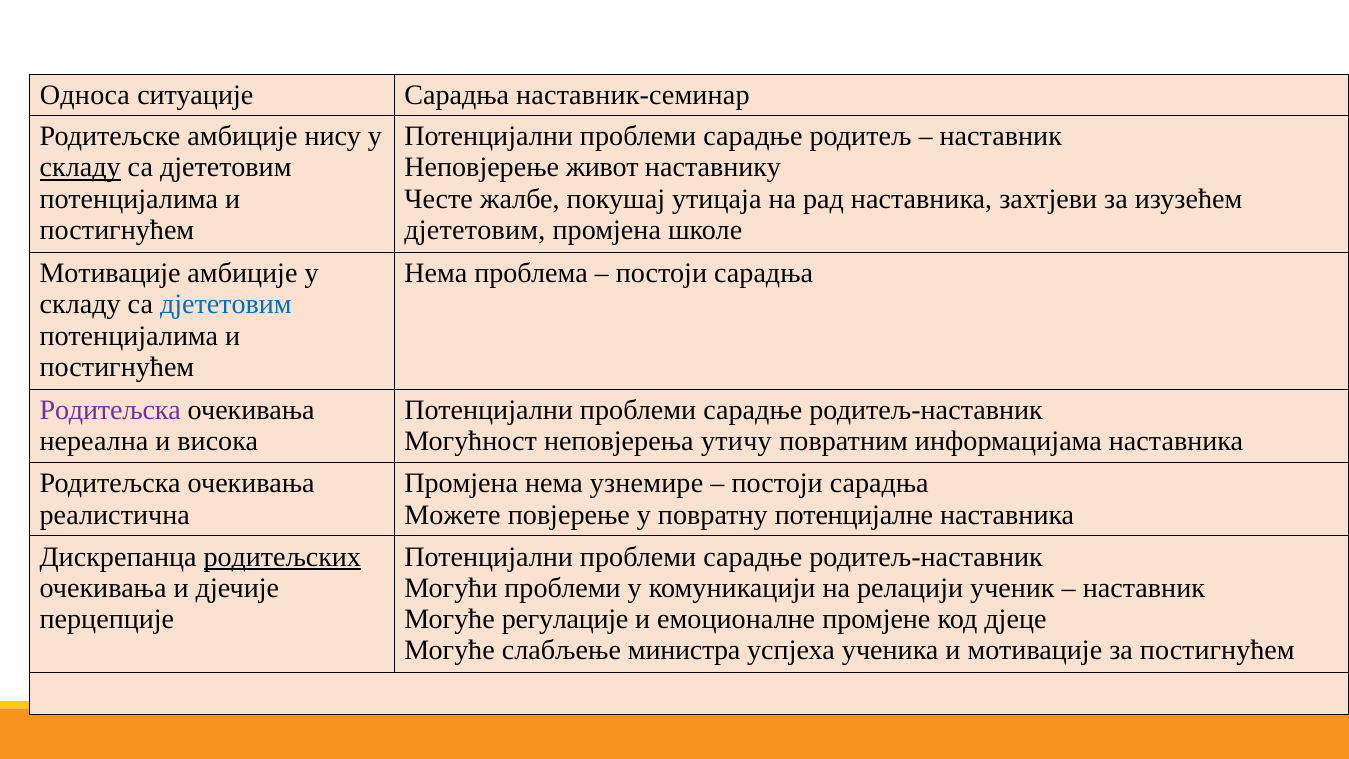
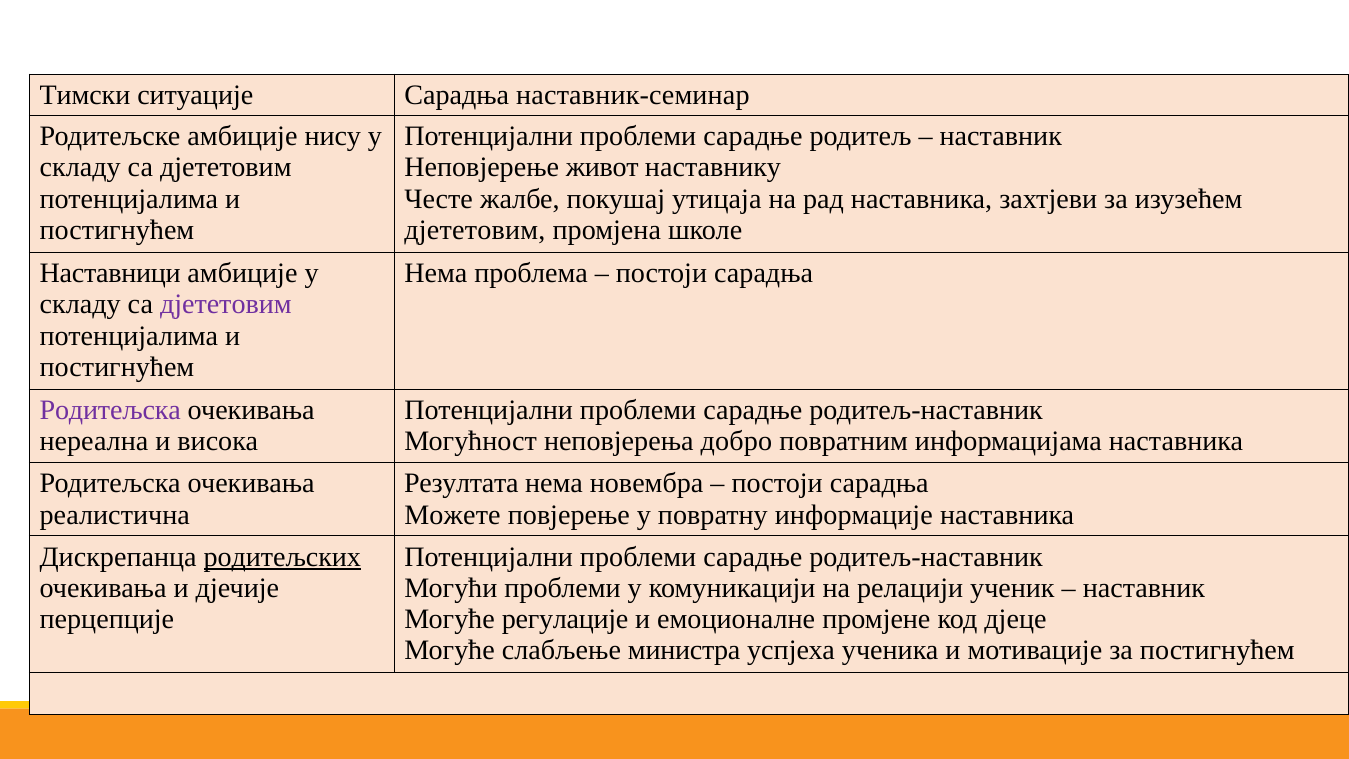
Односа: Односа -> Тимски
складу at (80, 168) underline: present -> none
Мотивације at (110, 273): Мотивације -> Наставници
дјететовим at (226, 305) colour: blue -> purple
утичу: утичу -> добро
Промјена at (461, 483): Промјена -> Резултата
узнемире: узнемире -> новембра
потенцијалне: потенцијалне -> информације
